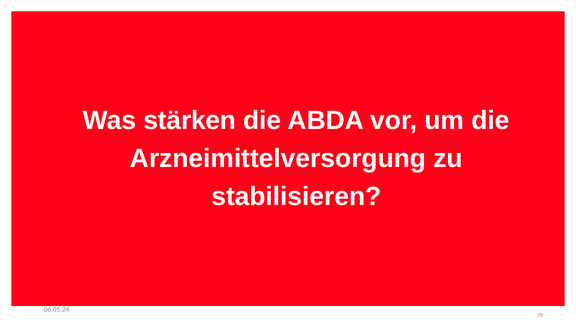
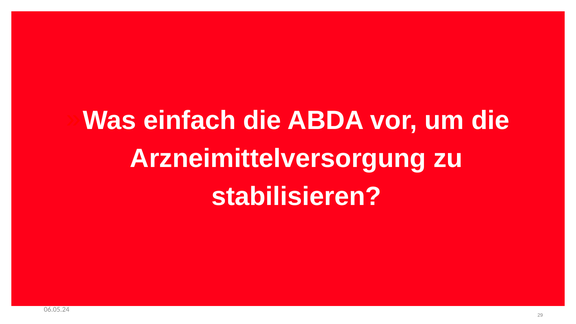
stärken: stärken -> einfach
